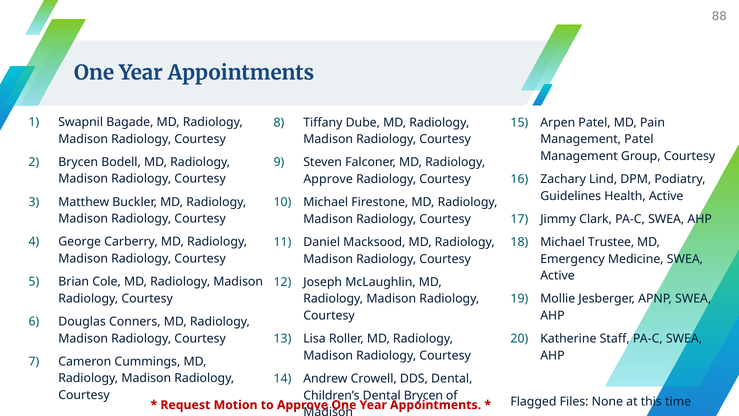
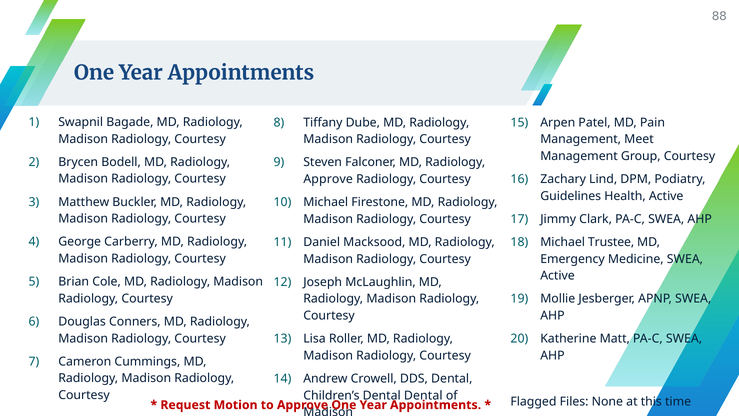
Management Patel: Patel -> Meet
Staff: Staff -> Matt
Dental Brycen: Brycen -> Dental
